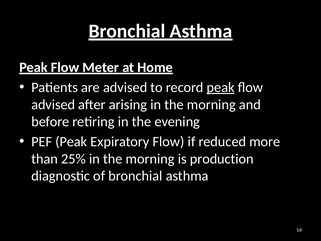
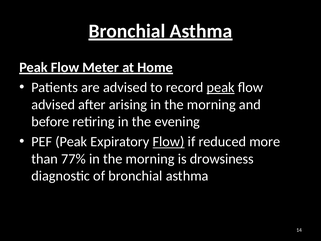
Flow at (169, 142) underline: none -> present
25%: 25% -> 77%
production: production -> drowsiness
